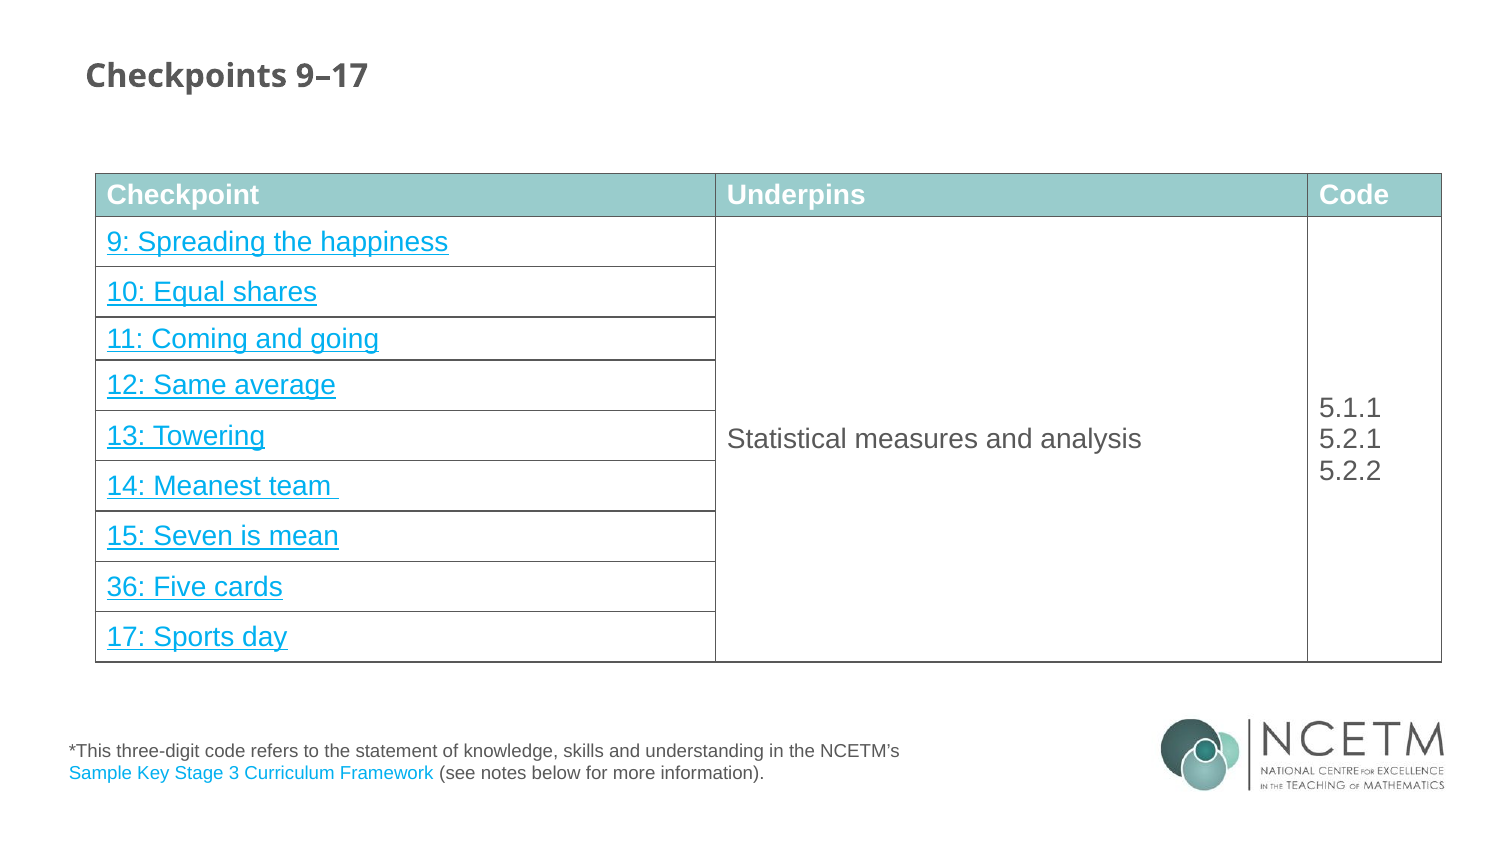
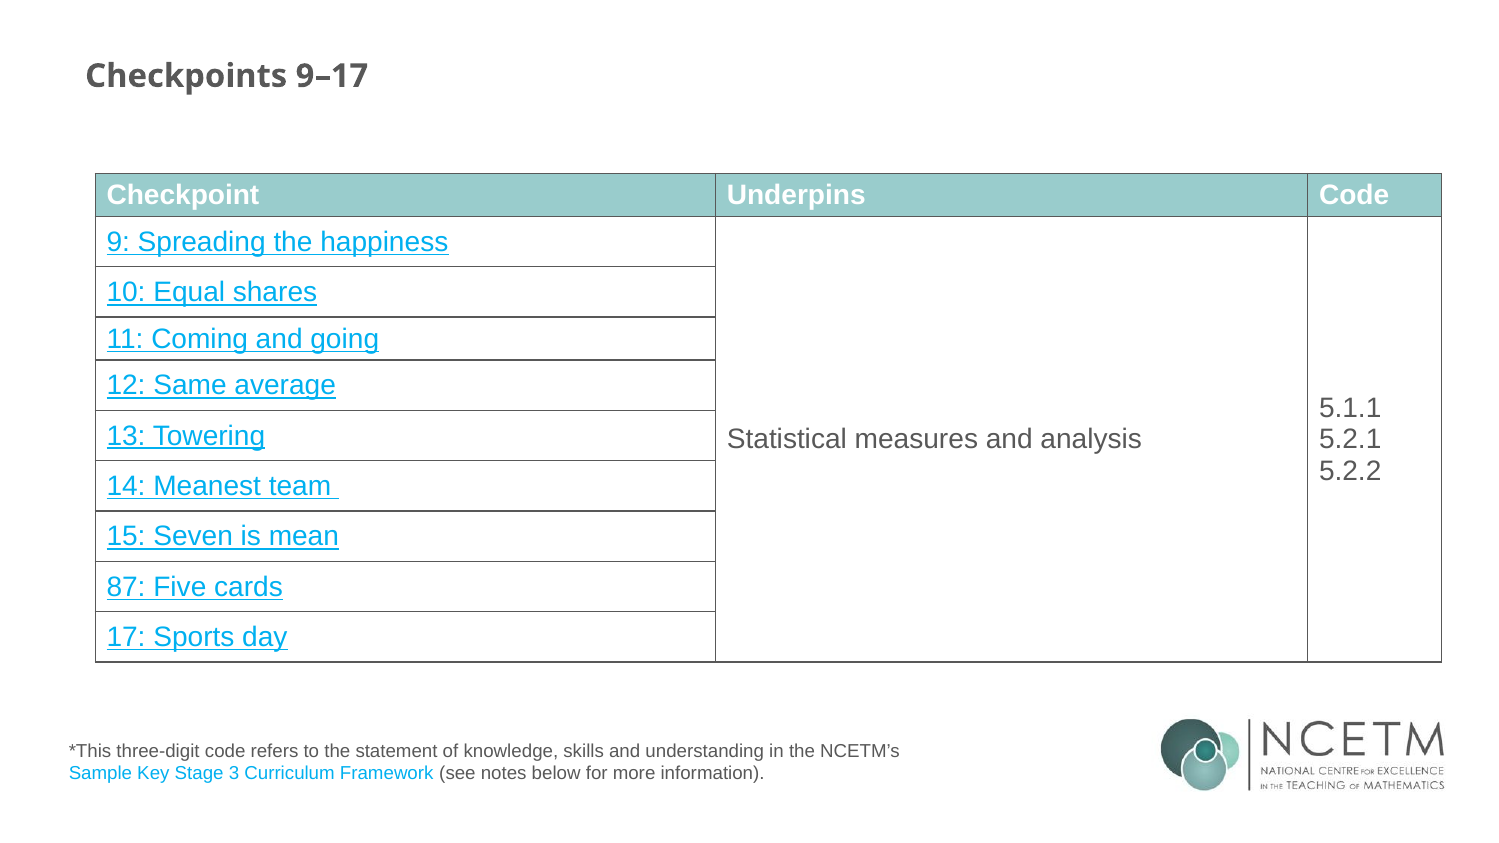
36: 36 -> 87
